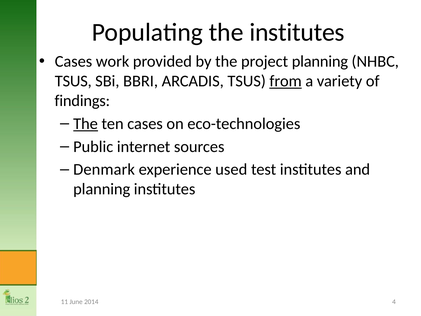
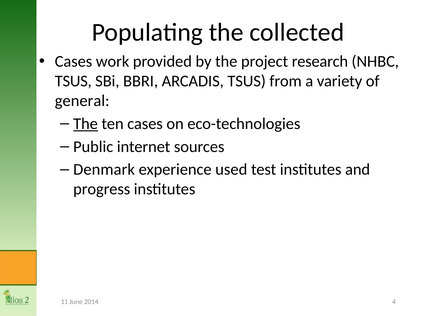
the institutes: institutes -> collected
project planning: planning -> research
from underline: present -> none
findings: findings -> general
planning at (102, 189): planning -> progress
